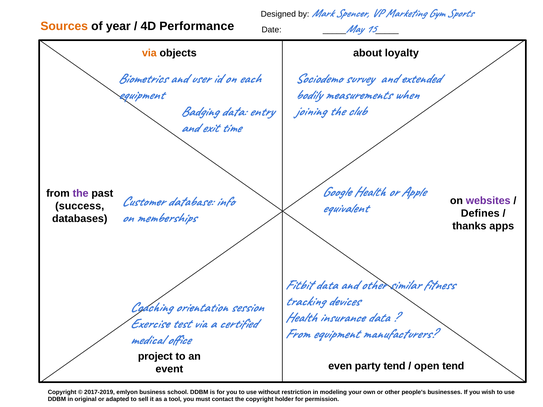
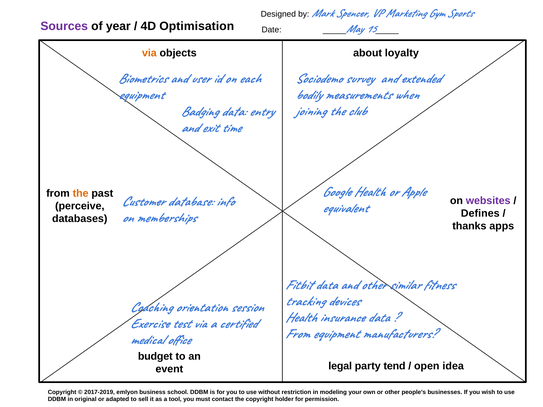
Sources colour: orange -> purple
Performance: Performance -> Optimisation
the at (81, 193) colour: purple -> orange
success: success -> perceive
project: project -> budget
even: even -> legal
open tend: tend -> idea
